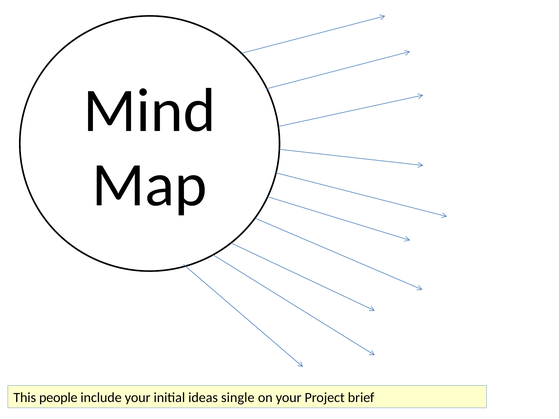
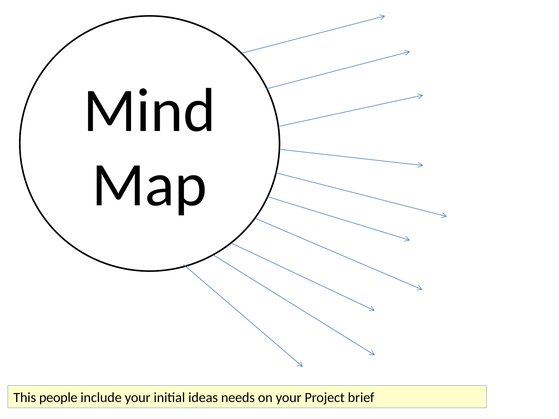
single: single -> needs
